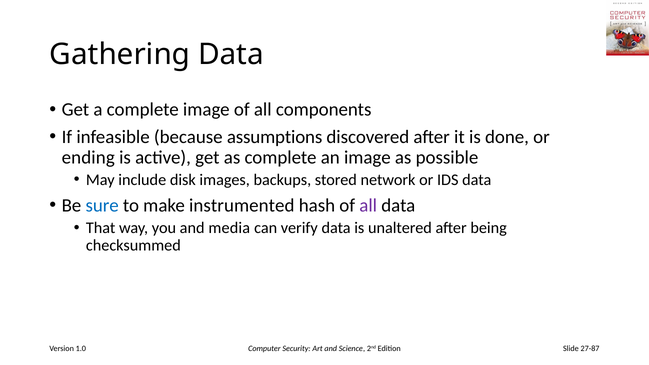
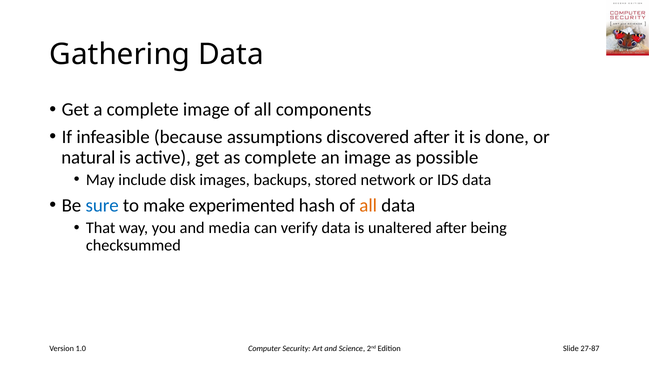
ending: ending -> natural
instrumented: instrumented -> experimented
all at (368, 205) colour: purple -> orange
